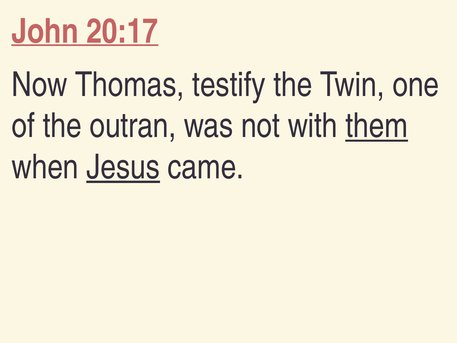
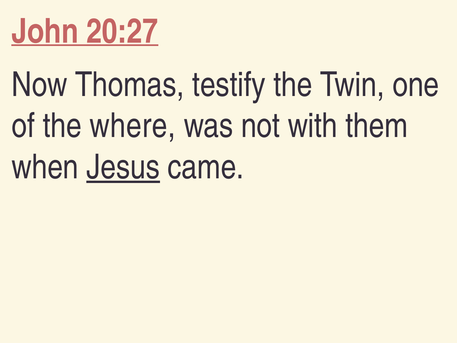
20:17: 20:17 -> 20:27
outran: outran -> where
them underline: present -> none
